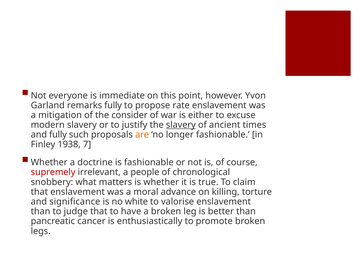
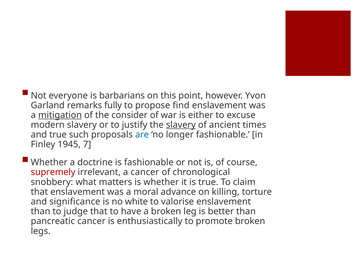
immediate: immediate -> barbarians
rate: rate -> find
mitigation underline: none -> present
and fully: fully -> true
are colour: orange -> blue
1938: 1938 -> 1945
a people: people -> cancer
